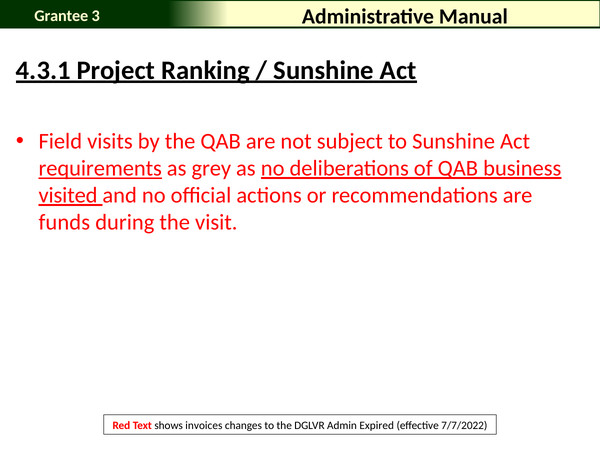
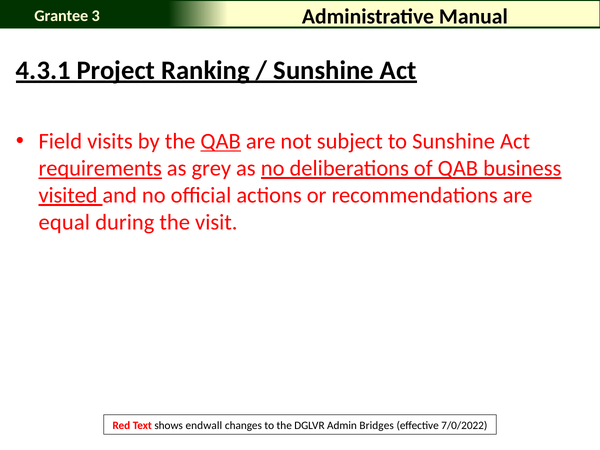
QAB at (221, 141) underline: none -> present
funds: funds -> equal
invoices: invoices -> endwall
Expired: Expired -> Bridges
7/7/2022: 7/7/2022 -> 7/0/2022
